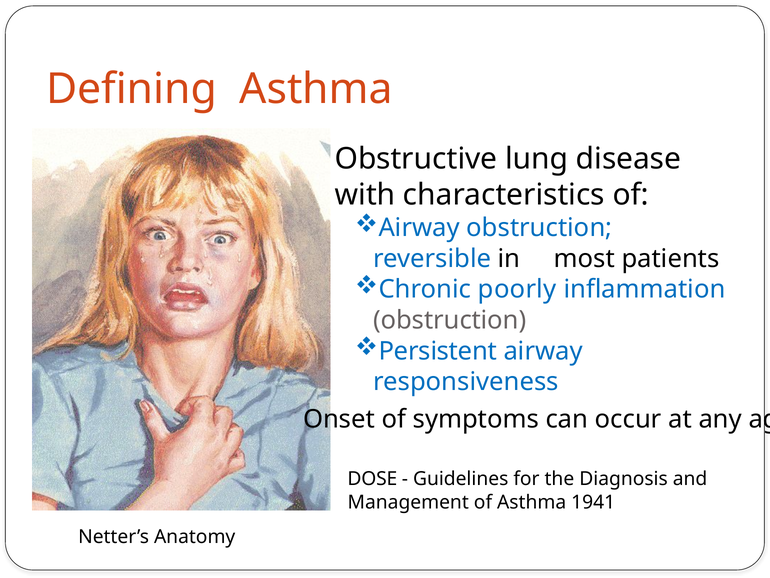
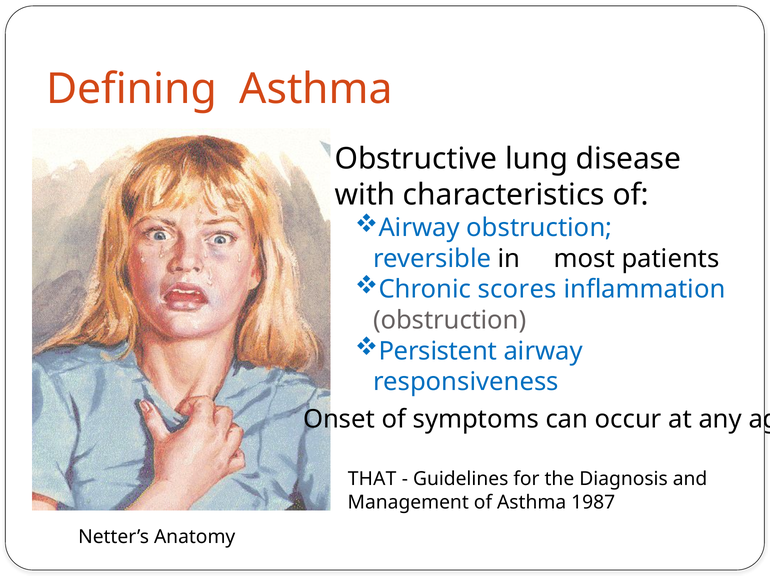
poorly: poorly -> scores
DOSE: DOSE -> THAT
1941: 1941 -> 1987
